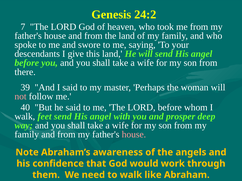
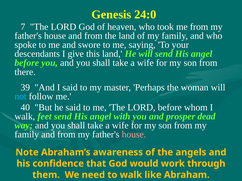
24:2: 24:2 -> 24:0
not colour: pink -> light blue
deep: deep -> dead
